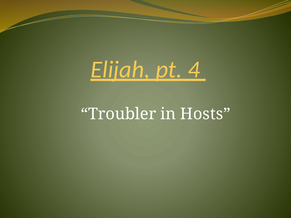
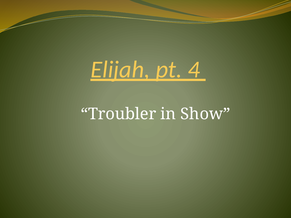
Hosts: Hosts -> Show
